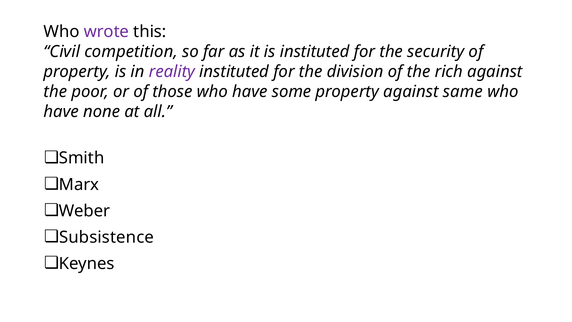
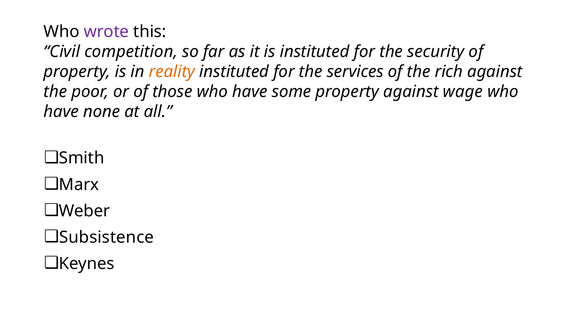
reality colour: purple -> orange
division: division -> services
same: same -> wage
